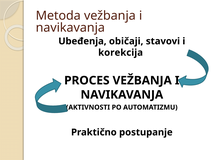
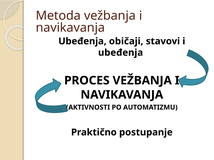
korekcija at (121, 53): korekcija -> ubeđenja
